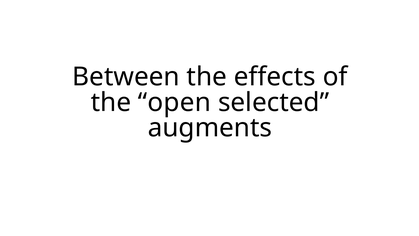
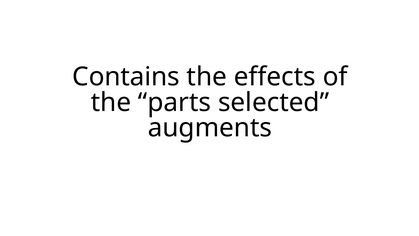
Between: Between -> Contains
open: open -> parts
